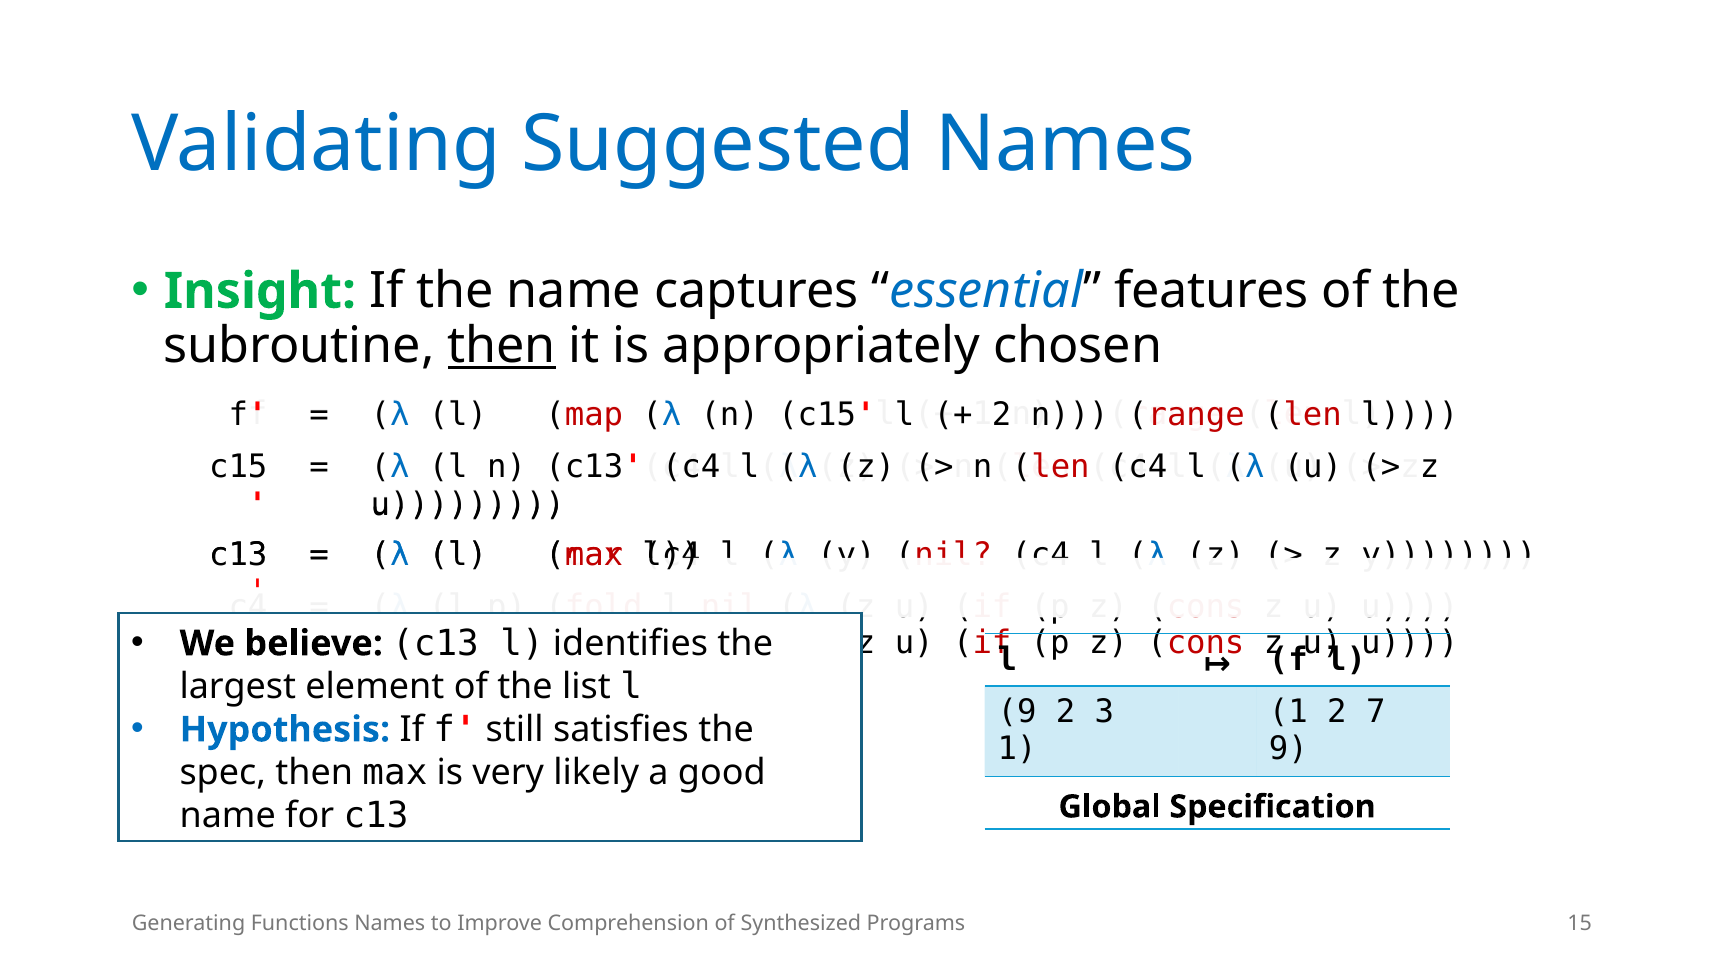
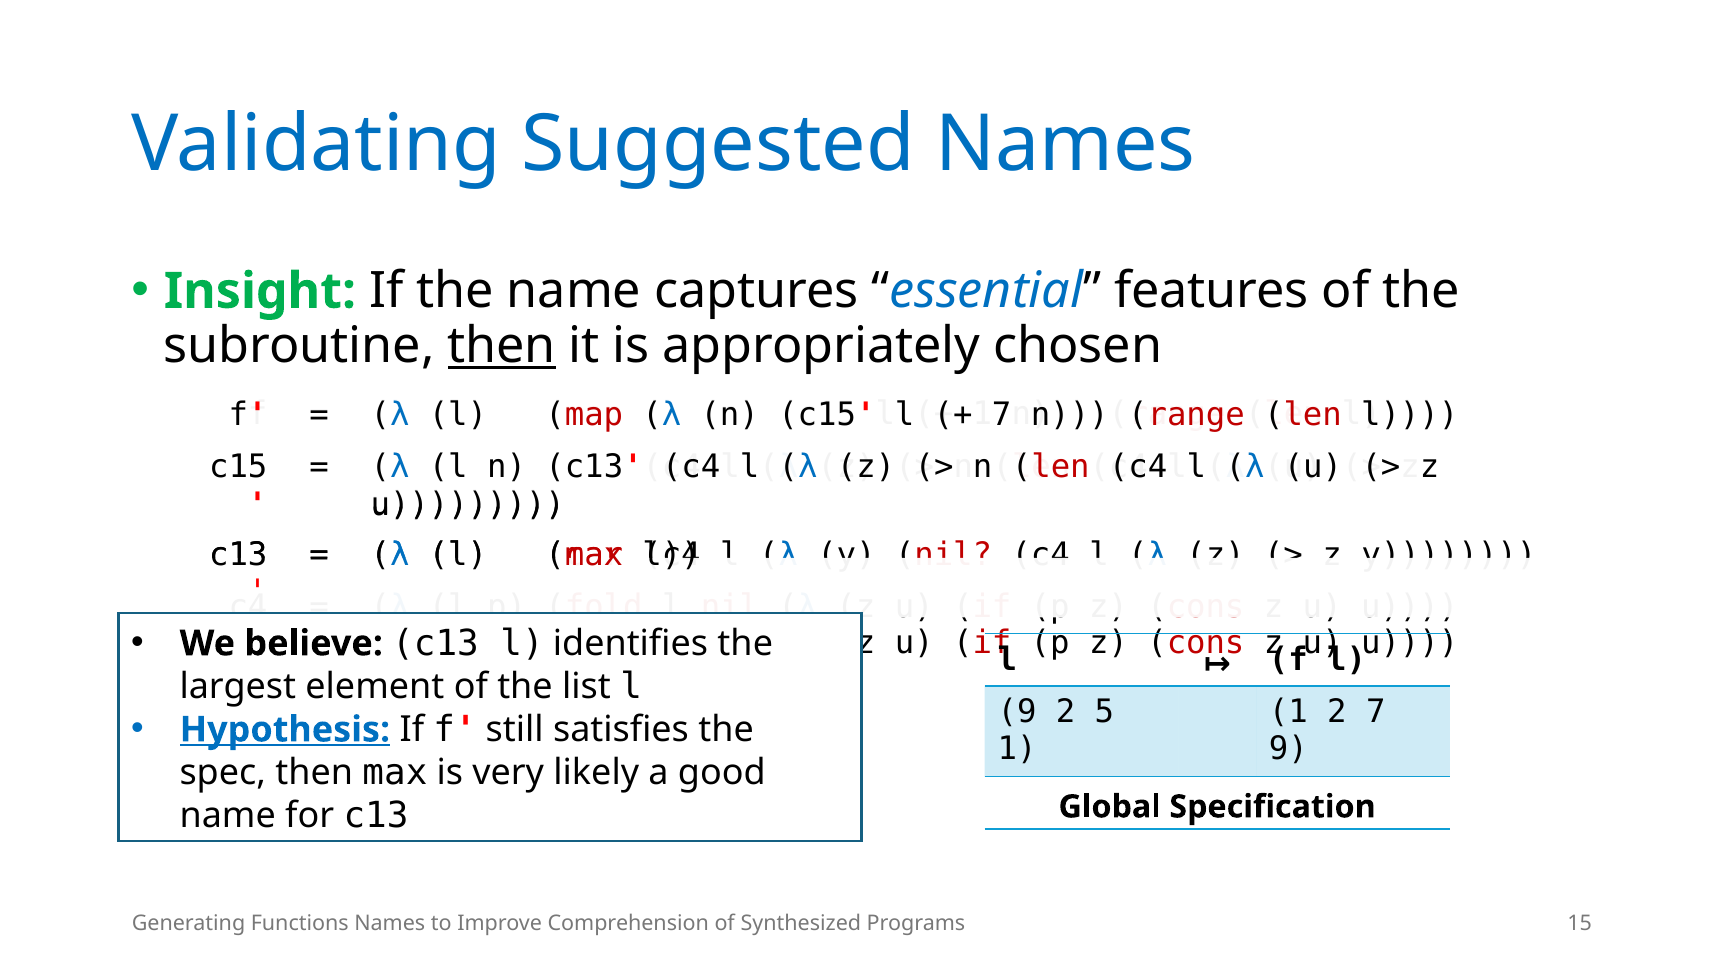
2 at (1002, 415): 2 -> 7
3: 3 -> 5
Hypothesis underline: none -> present
